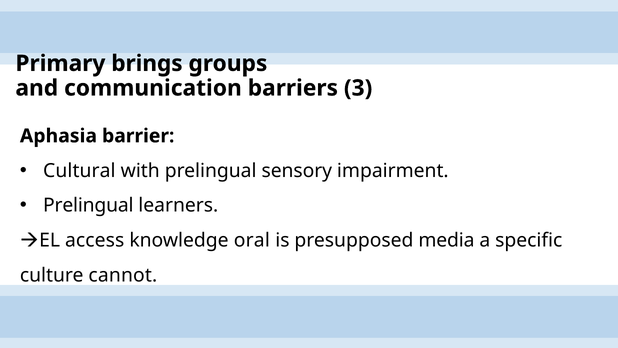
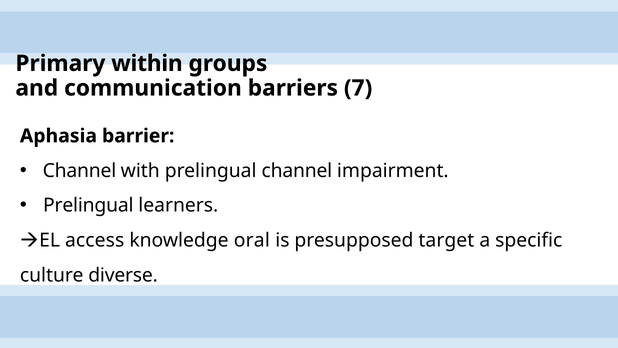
brings: brings -> within
3: 3 -> 7
Cultural at (79, 171): Cultural -> Channel
prelingual sensory: sensory -> channel
media: media -> target
cannot: cannot -> diverse
